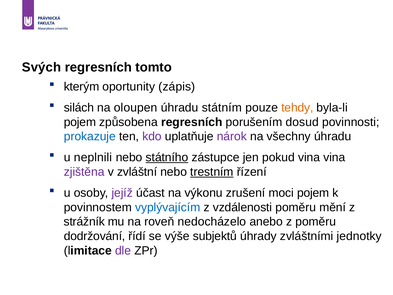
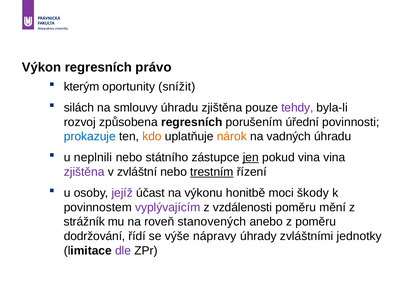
Svých: Svých -> Výkon
tomto: tomto -> právo
zápis: zápis -> snížit
oloupen: oloupen -> smlouvy
úhradu státním: státním -> zjištěna
tehdy colour: orange -> purple
pojem at (80, 122): pojem -> rozvoj
dosud: dosud -> úřední
kdo colour: purple -> orange
nárok colour: purple -> orange
všechny: všechny -> vadných
státního underline: present -> none
jen underline: none -> present
zrušení: zrušení -> honitbě
moci pojem: pojem -> škody
vyplývajícím colour: blue -> purple
nedocházelo: nedocházelo -> stanovených
subjektů: subjektů -> nápravy
